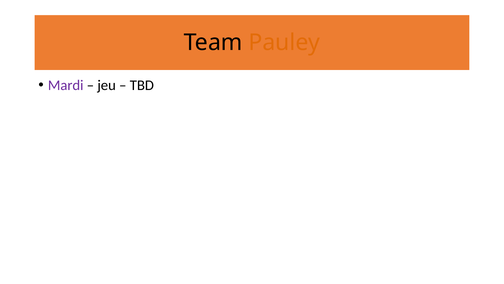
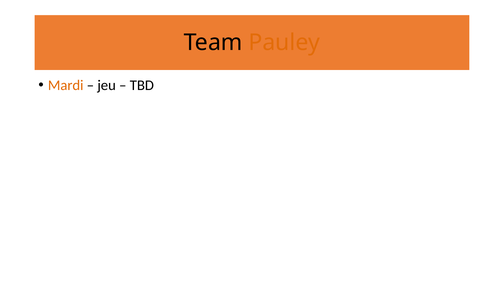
Mardi colour: purple -> orange
